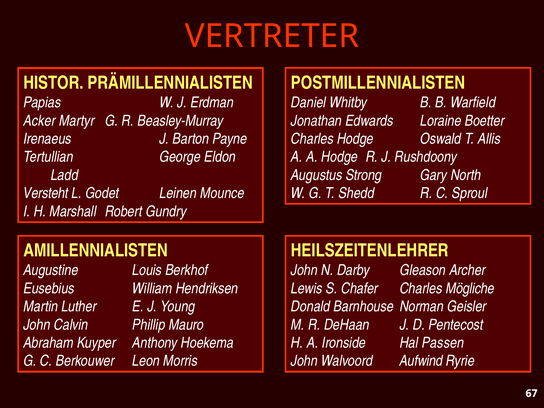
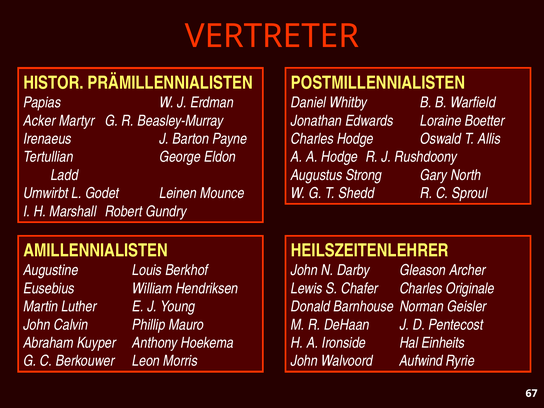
Versteht: Versteht -> Umwirbt
Mögliche: Mögliche -> Originale
Passen: Passen -> Einheits
